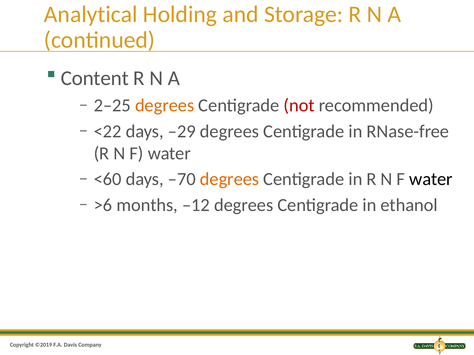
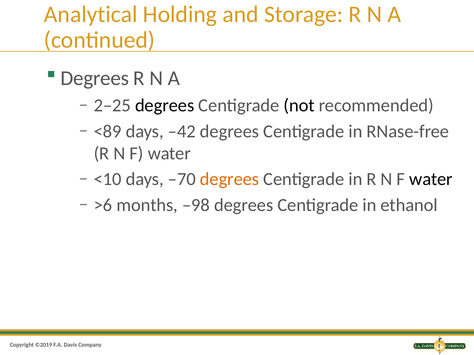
Content at (95, 78): Content -> Degrees
degrees at (165, 106) colour: orange -> black
not colour: red -> black
<22: <22 -> <89
–29: –29 -> –42
<60: <60 -> <10
–12: –12 -> –98
